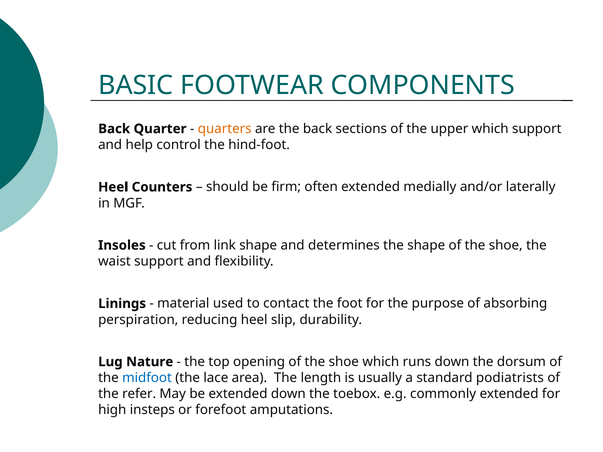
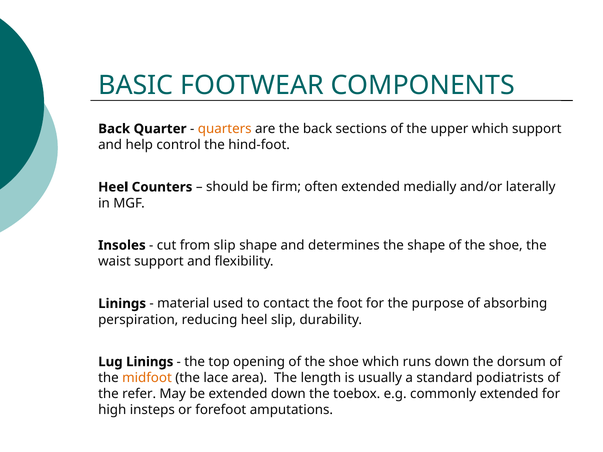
from link: link -> slip
Lug Nature: Nature -> Linings
midfoot colour: blue -> orange
